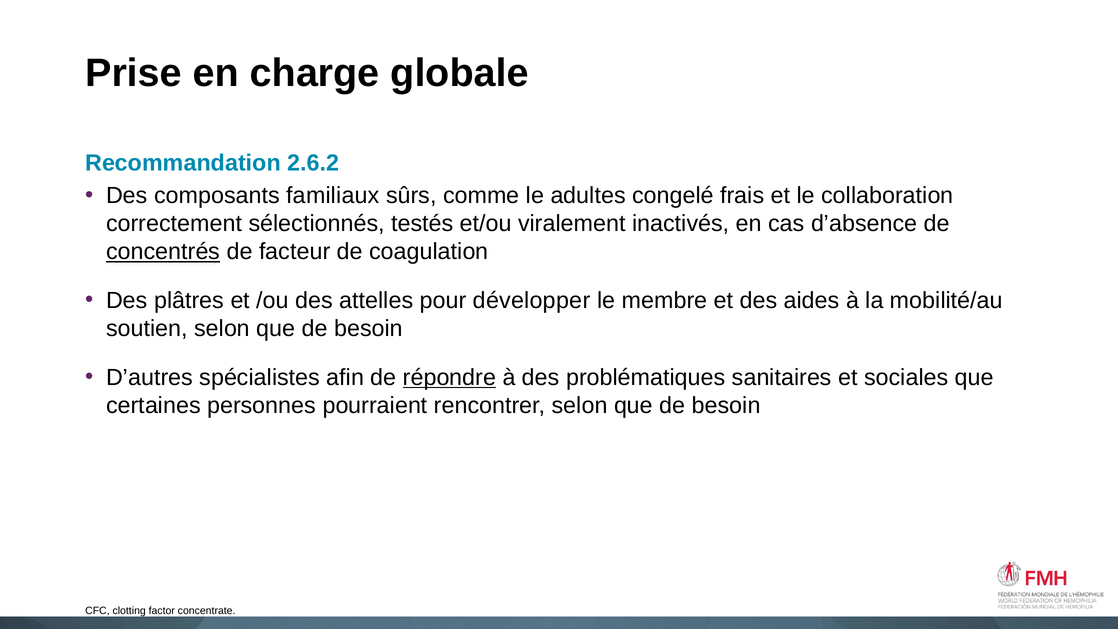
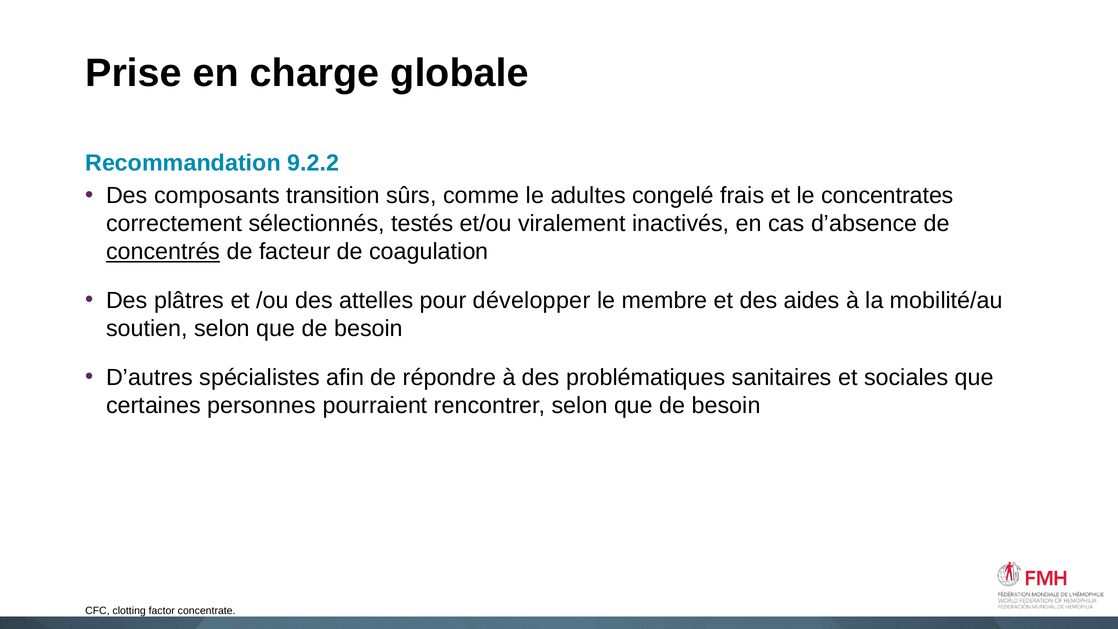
2.6.2: 2.6.2 -> 9.2.2
familiaux: familiaux -> transition
collaboration: collaboration -> concentrates
répondre underline: present -> none
